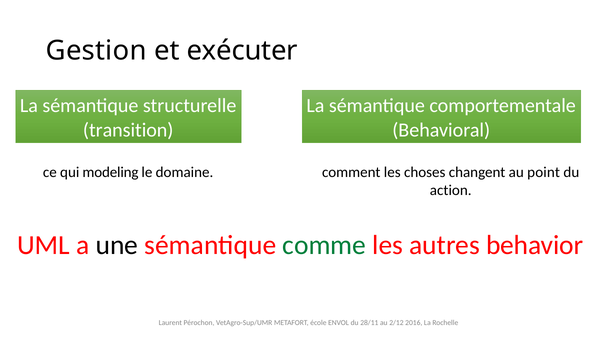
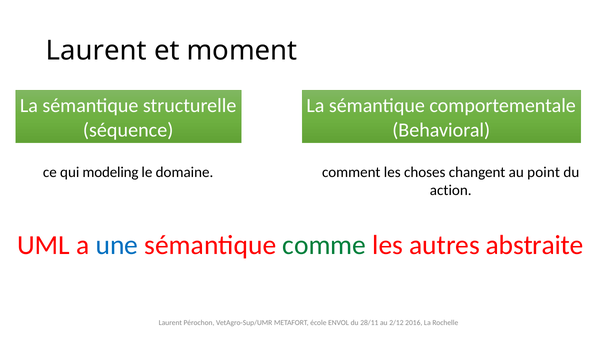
Gestion at (96, 50): Gestion -> Laurent
exécuter: exécuter -> moment
transition: transition -> séquence
une colour: black -> blue
behavior: behavior -> abstraite
